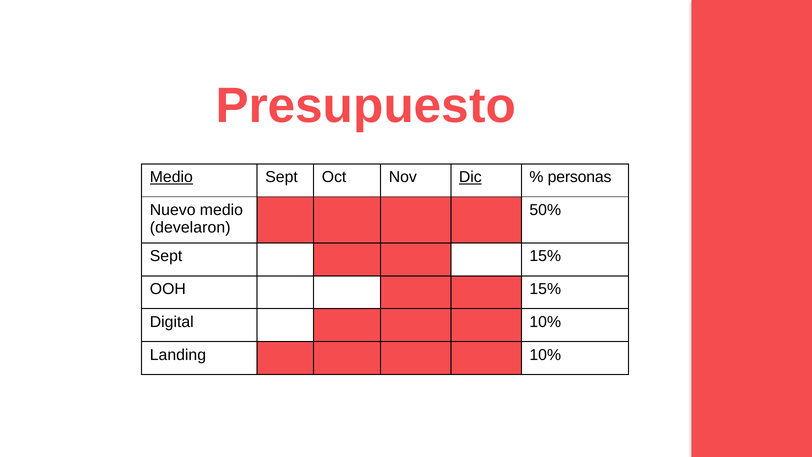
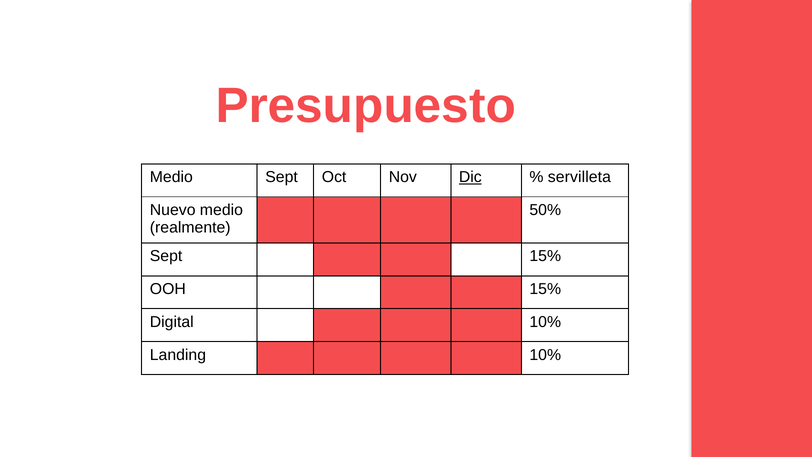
Medio at (171, 177) underline: present -> none
personas: personas -> servilleta
develaron: develaron -> realmente
